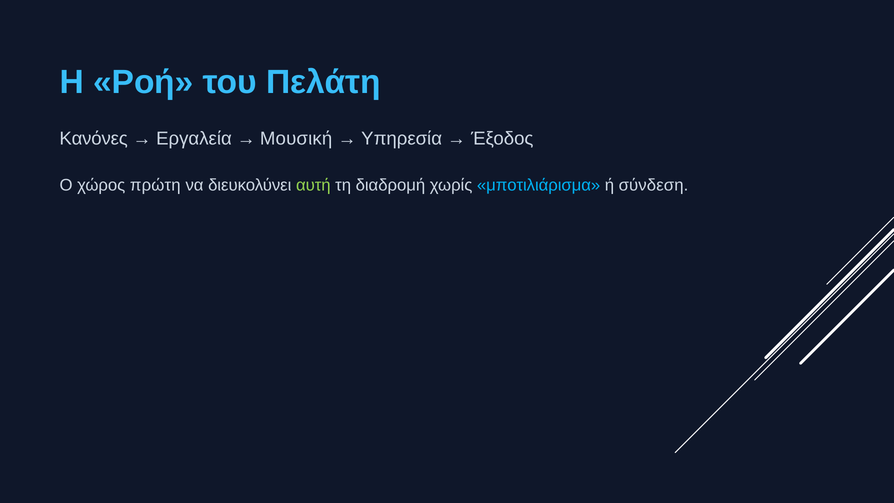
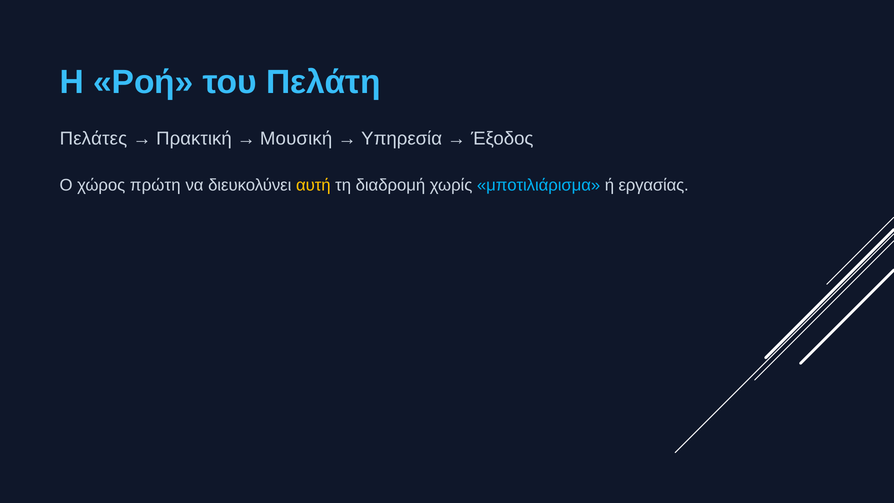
Κανόνες: Κανόνες -> Πελάτες
Εργαλεία: Εργαλεία -> Πρακτική
αυτή colour: light green -> yellow
σύνδεση: σύνδεση -> εργασίας
